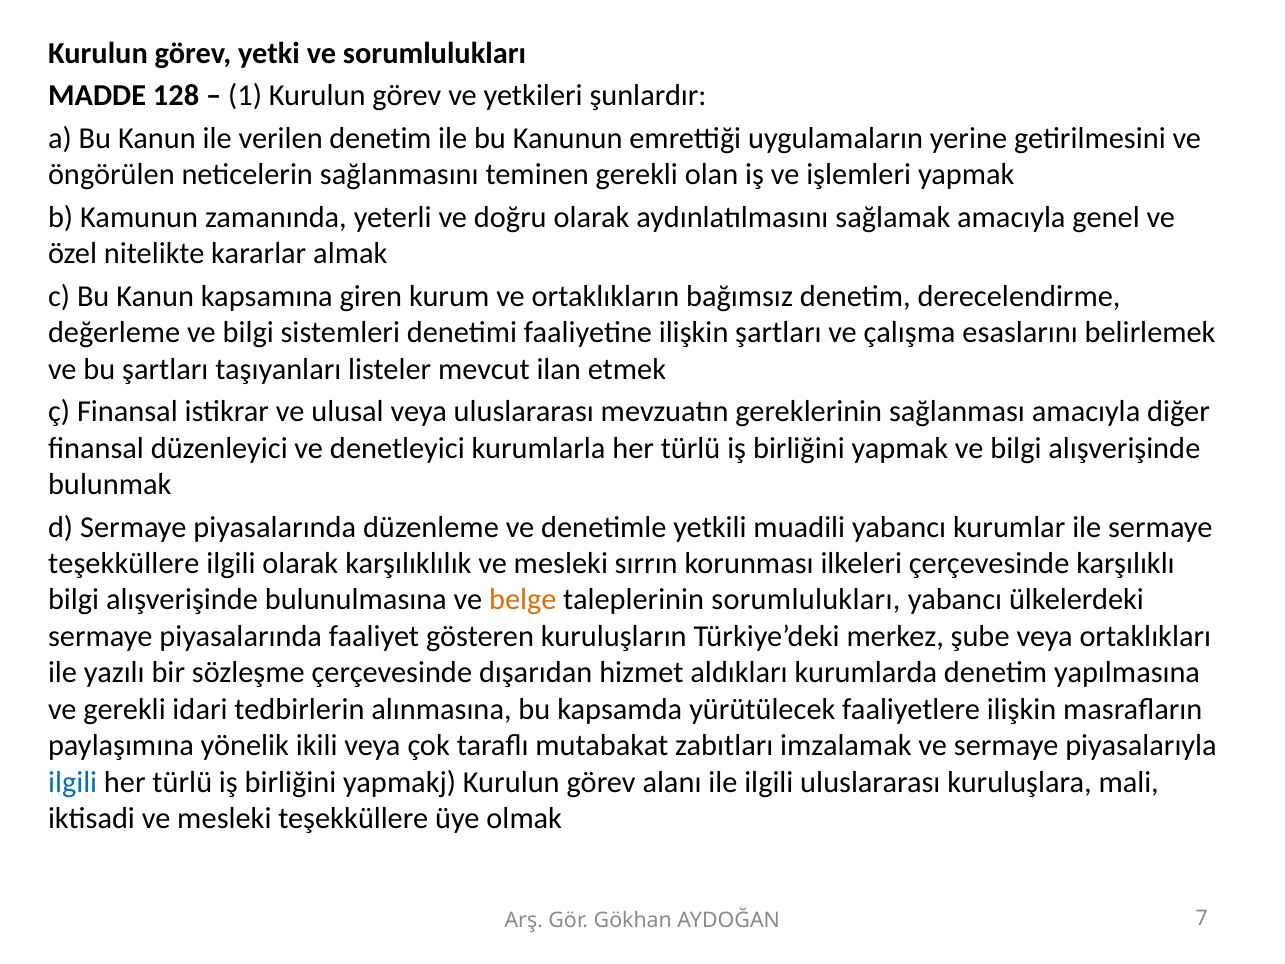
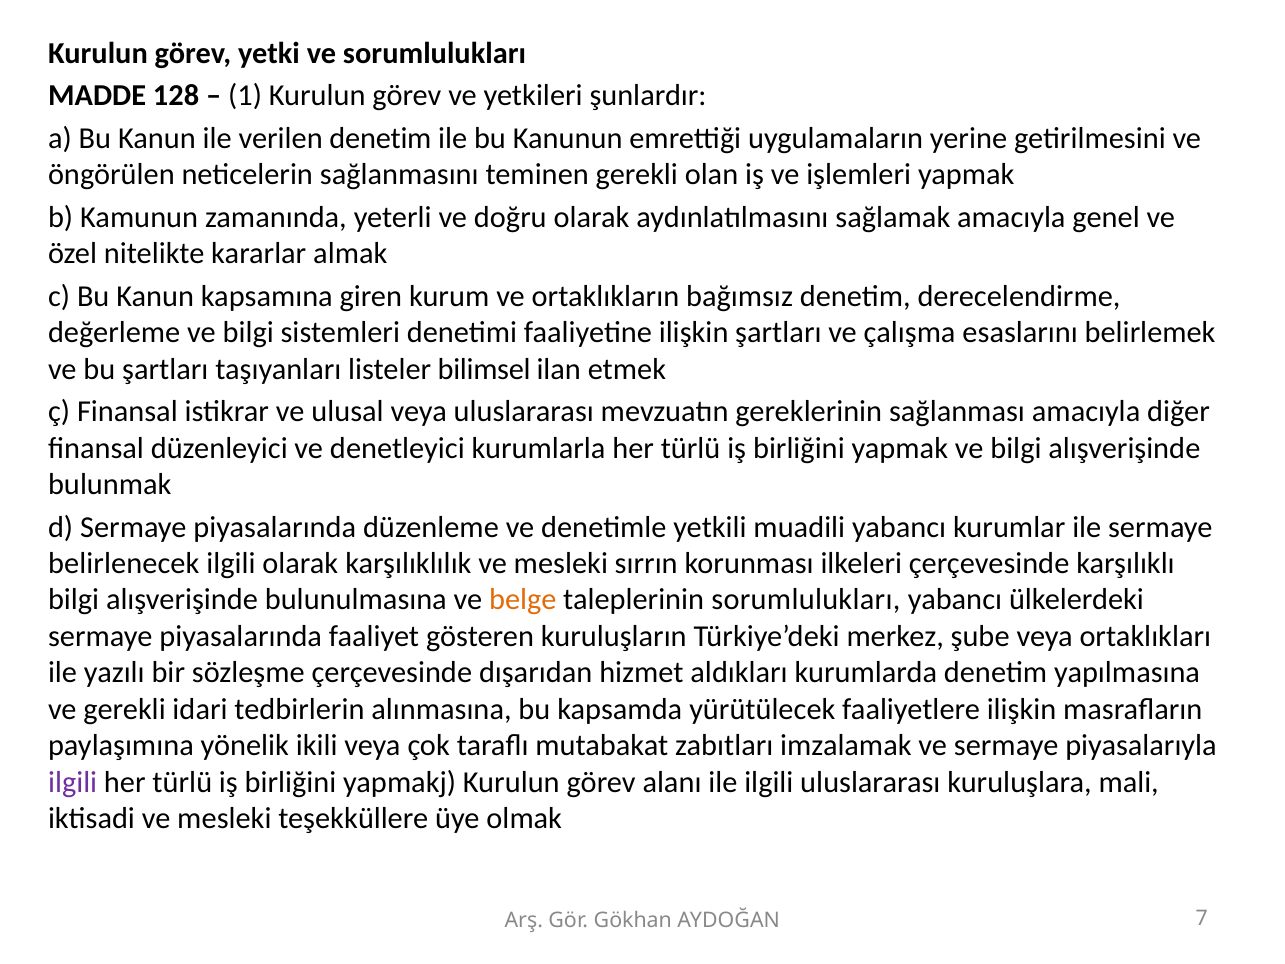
mevcut: mevcut -> bilimsel
teşekküllere at (124, 563): teşekküllere -> belirlenecek
ilgili at (73, 782) colour: blue -> purple
